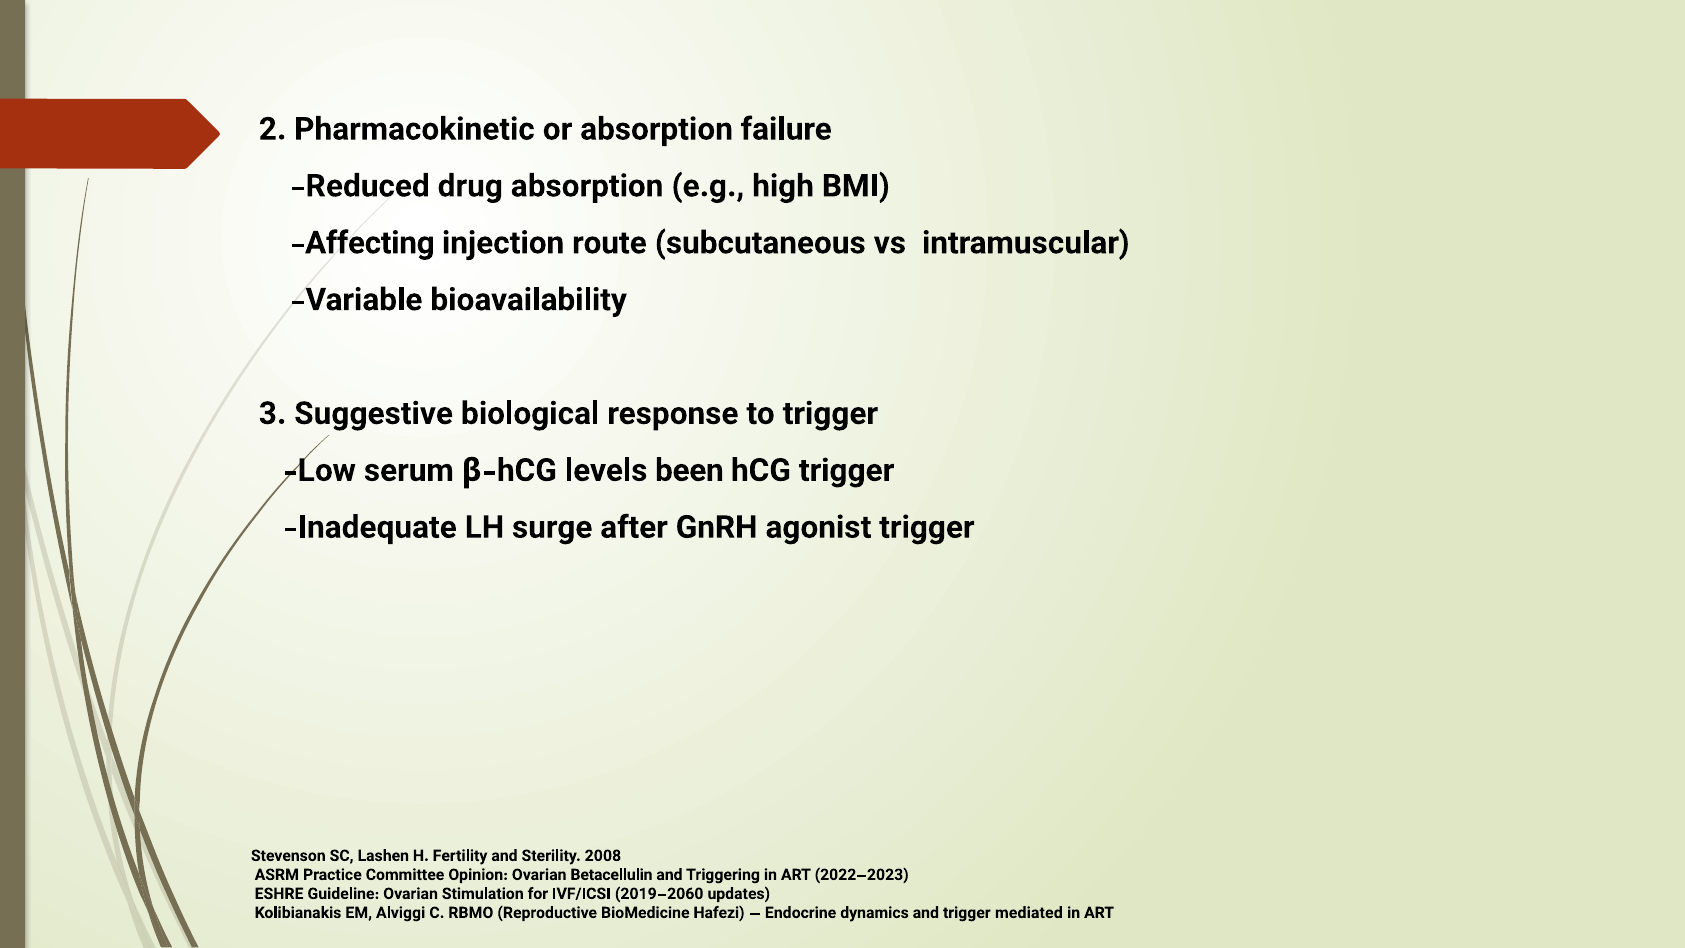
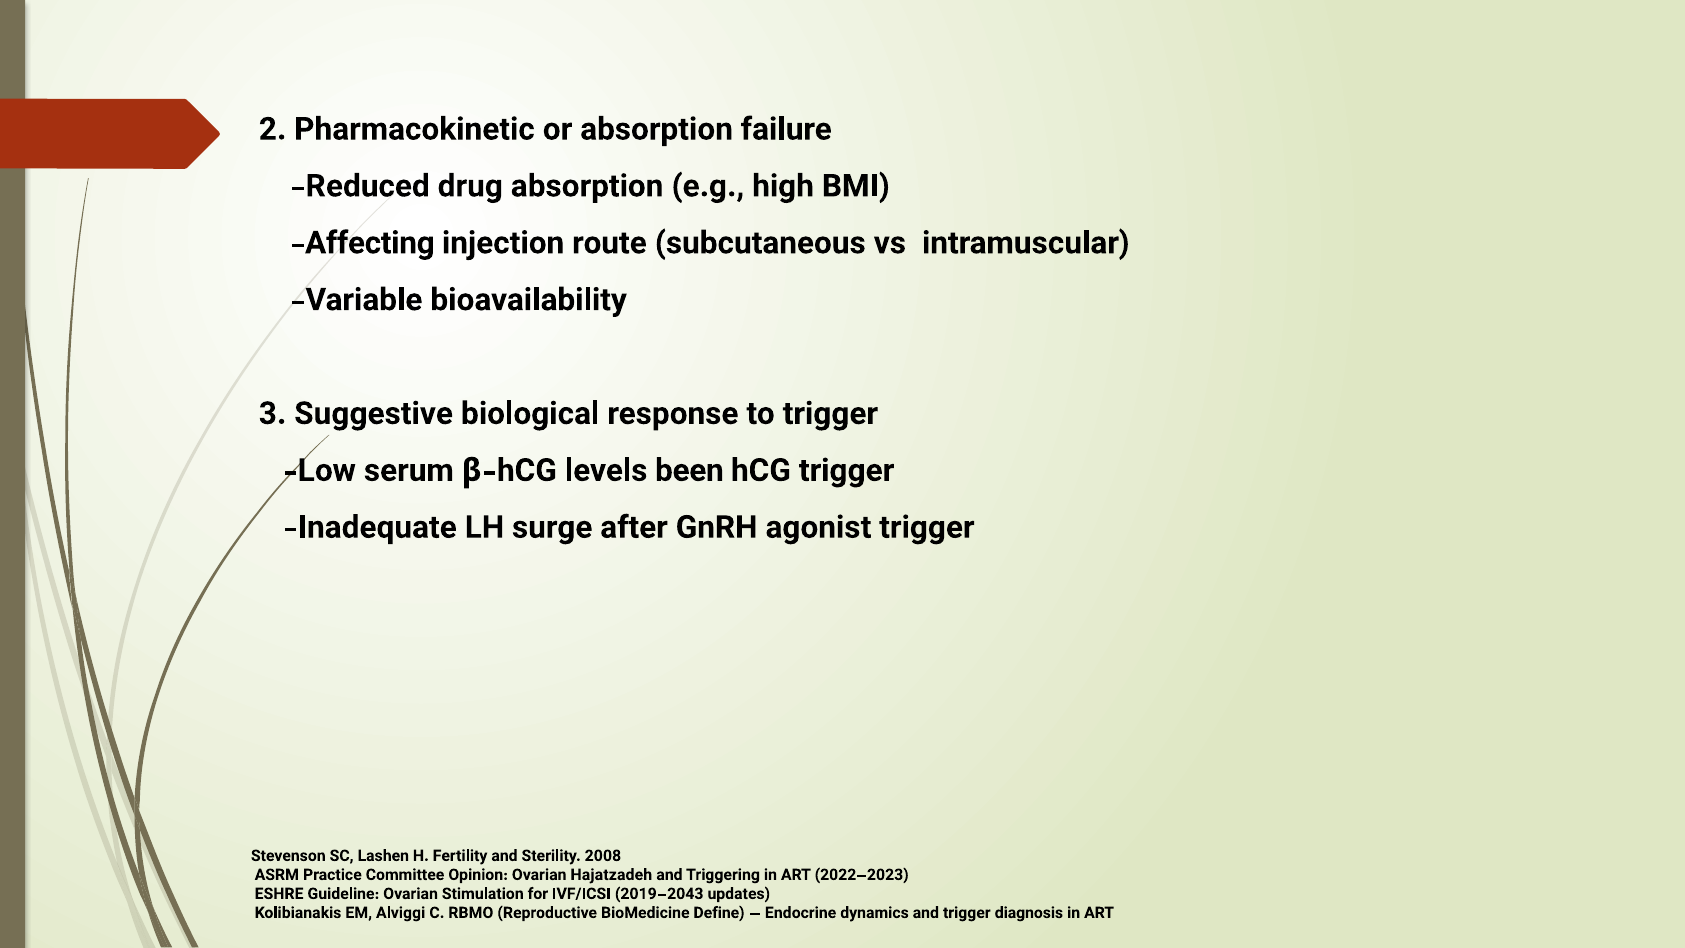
Betacellulin: Betacellulin -> Hajatzadeh
2019–2060: 2019–2060 -> 2019–2043
Hafezi: Hafezi -> Define
mediated: mediated -> diagnosis
